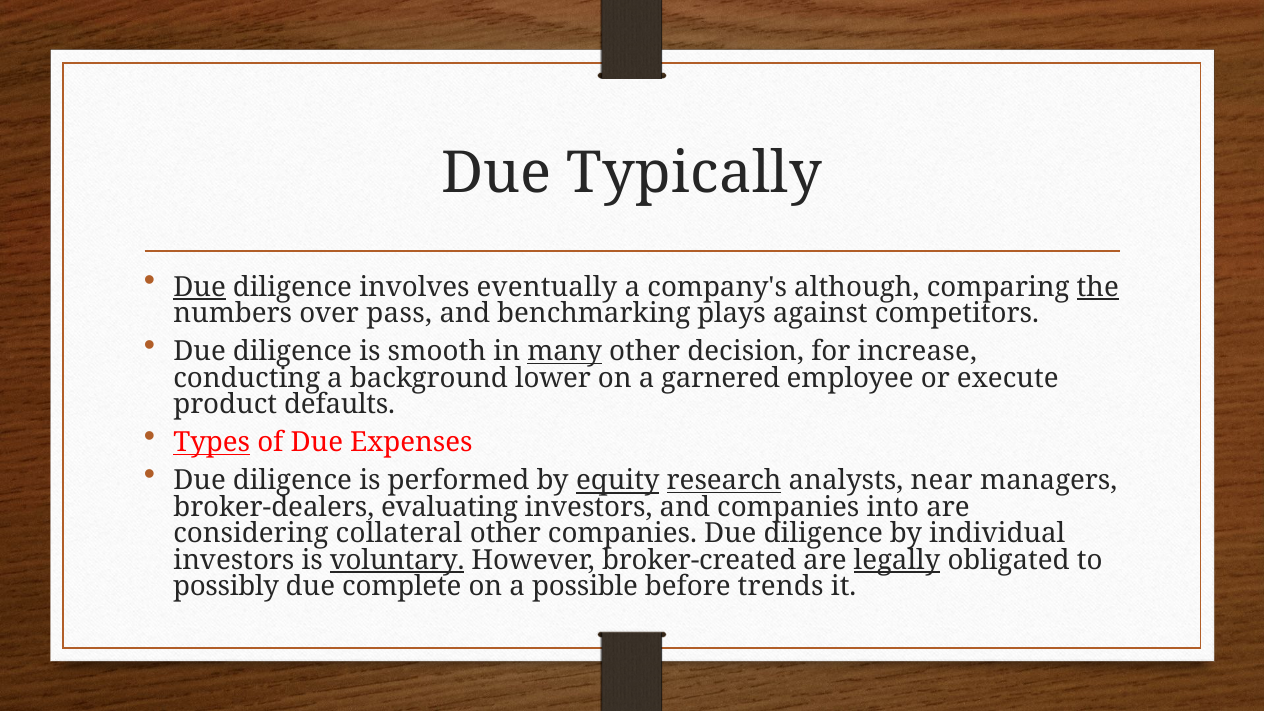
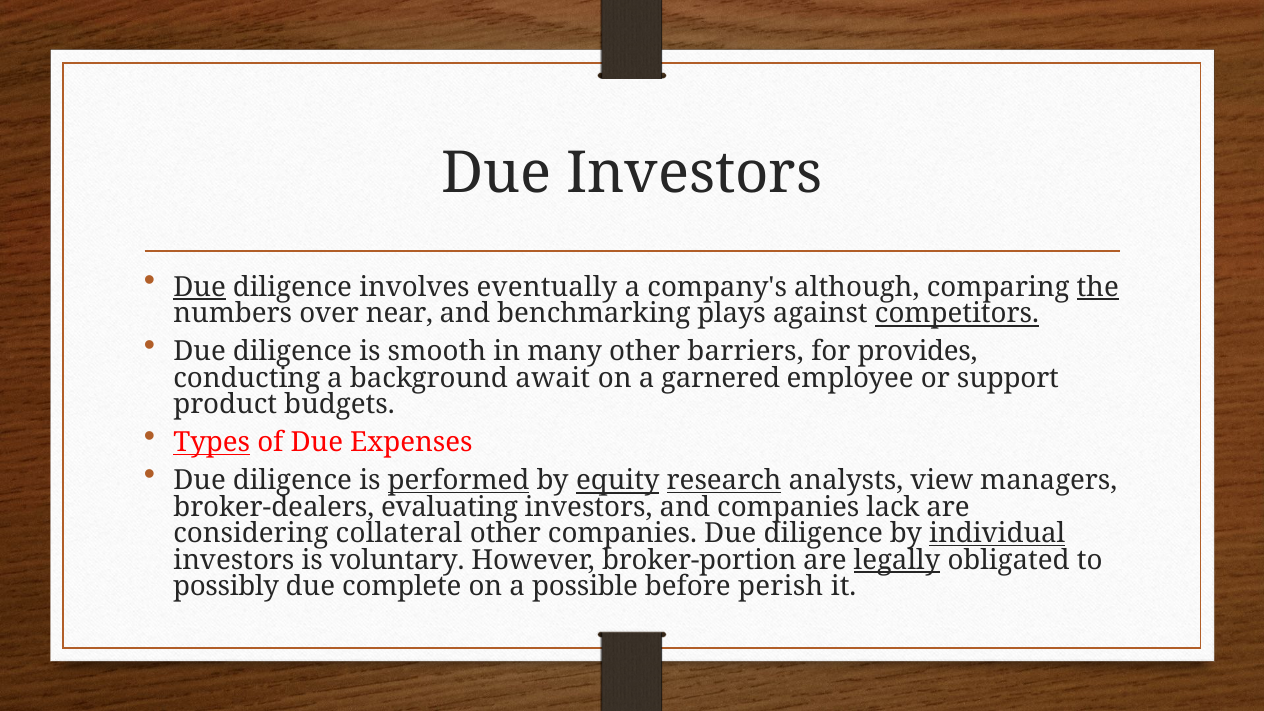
Due Typically: Typically -> Investors
pass: pass -> near
competitors underline: none -> present
many underline: present -> none
decision: decision -> barriers
increase: increase -> provides
lower: lower -> await
execute: execute -> support
defaults: defaults -> budgets
performed underline: none -> present
near: near -> view
into: into -> lack
individual underline: none -> present
voluntary underline: present -> none
broker-created: broker-created -> broker-portion
trends: trends -> perish
